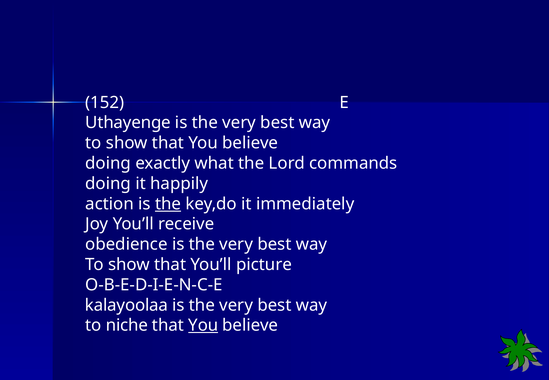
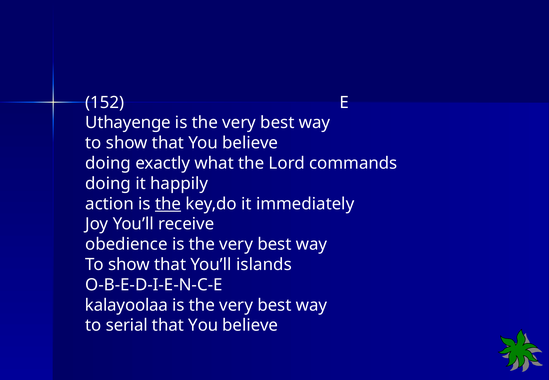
picture: picture -> islands
niche: niche -> serial
You at (203, 325) underline: present -> none
